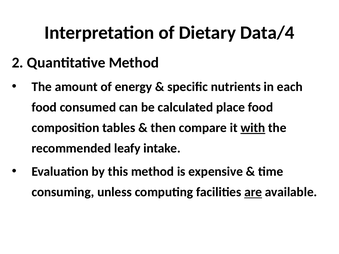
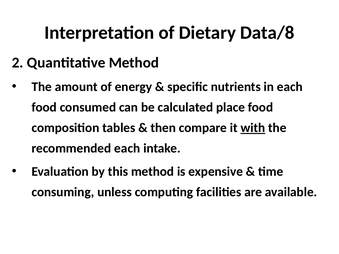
Data/4: Data/4 -> Data/8
recommended leafy: leafy -> each
are underline: present -> none
